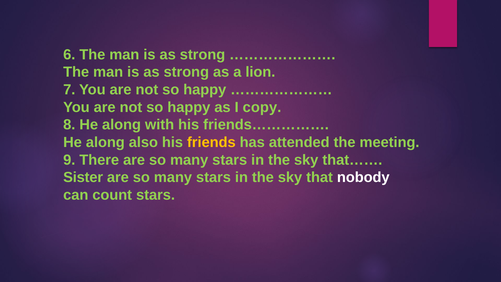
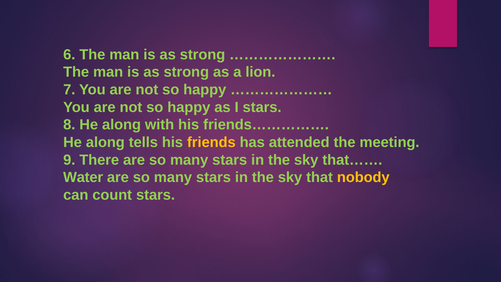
I copy: copy -> stars
also: also -> tells
Sister: Sister -> Water
nobody colour: white -> yellow
